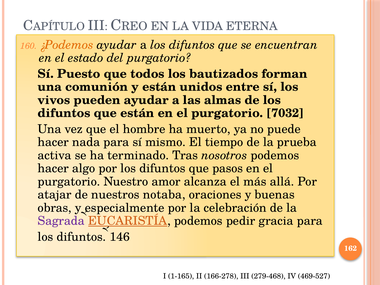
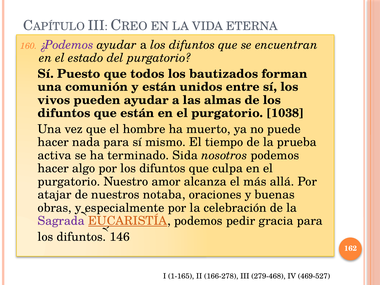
¿Podemos colour: orange -> purple
7032: 7032 -> 1038
Tras: Tras -> Sida
pasos: pasos -> culpa
